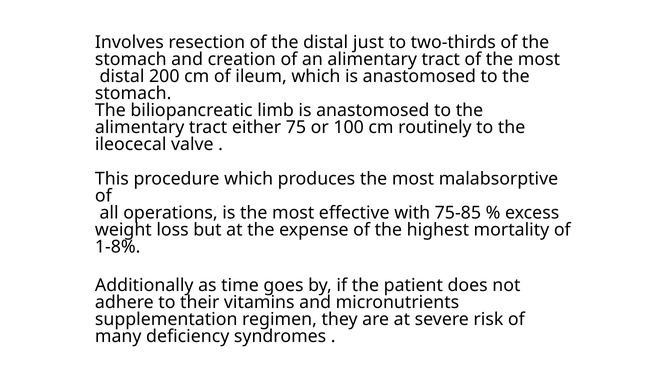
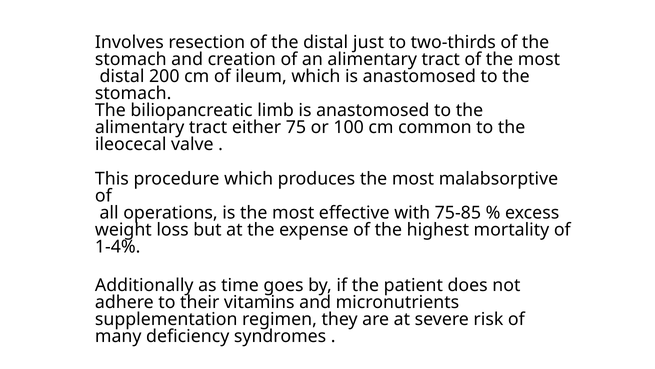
routinely: routinely -> common
1-8%: 1-8% -> 1-4%
